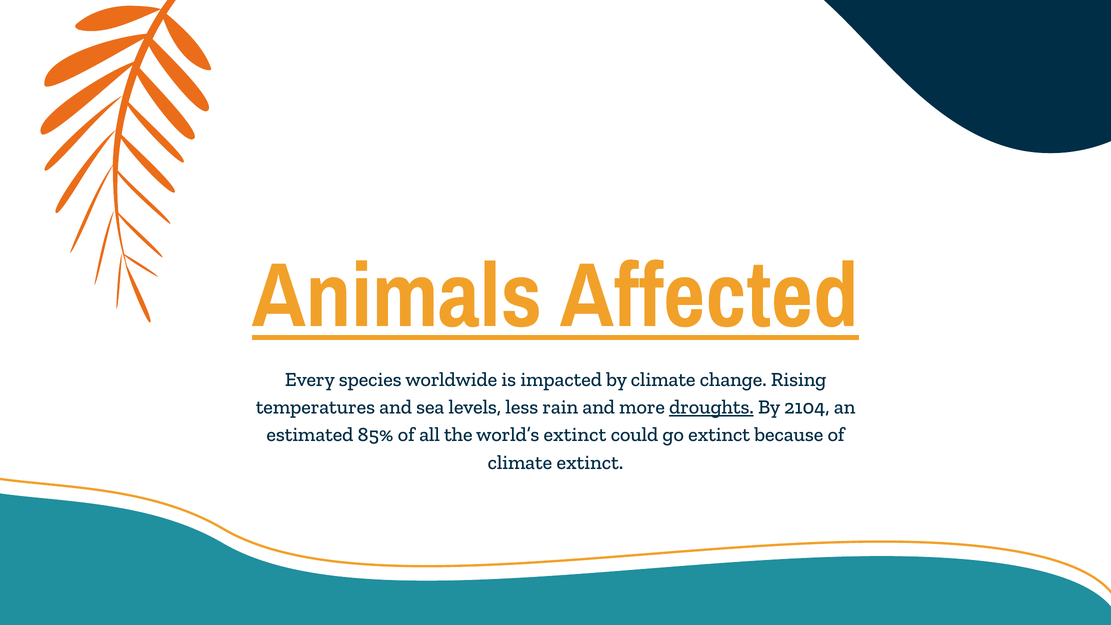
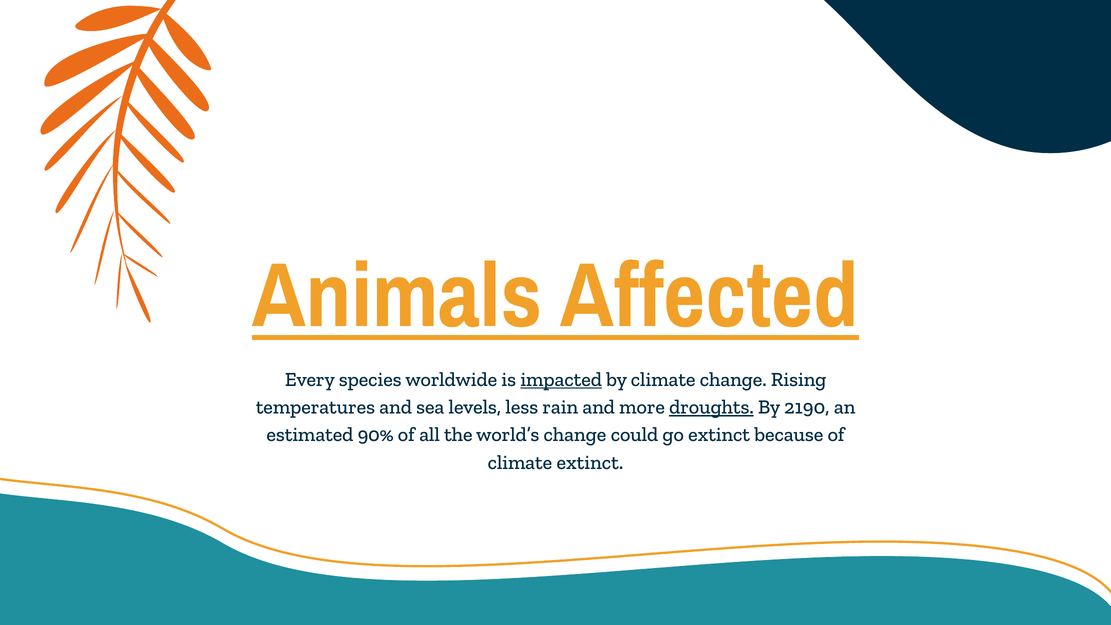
impacted underline: none -> present
2104: 2104 -> 2190
85%: 85% -> 90%
world’s extinct: extinct -> change
